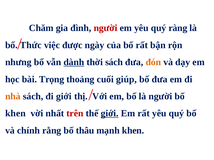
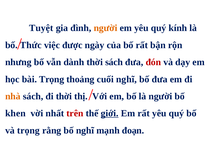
Chăm: Chăm -> Tuyệt
người at (106, 28) colour: red -> orange
ràng: ràng -> kính
dành underline: present -> none
đón colour: orange -> red
cuối giúp: giúp -> nghĩ
đi giới: giới -> thời
và chính: chính -> trọng
bố thâu: thâu -> nghĩ
mạnh khen: khen -> đoạn
